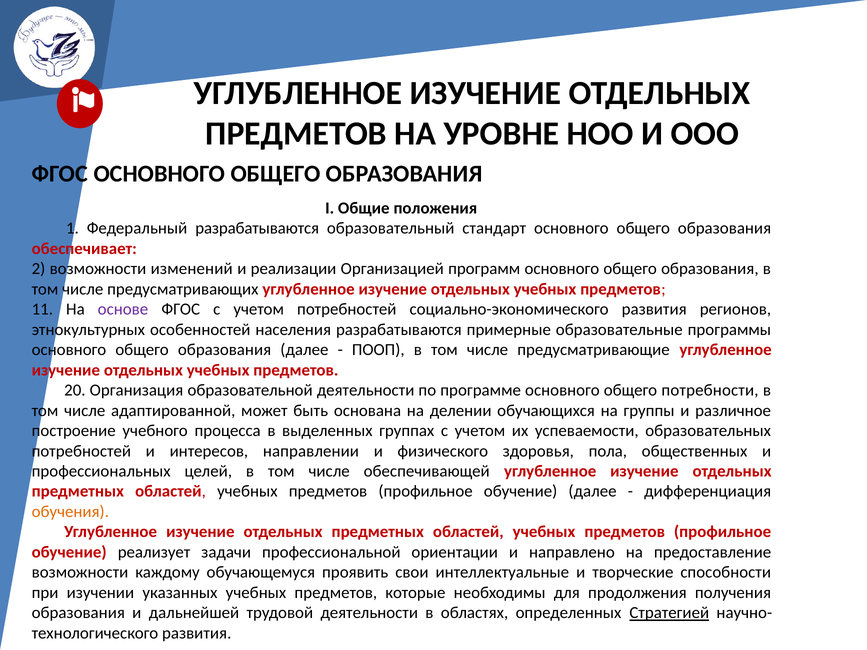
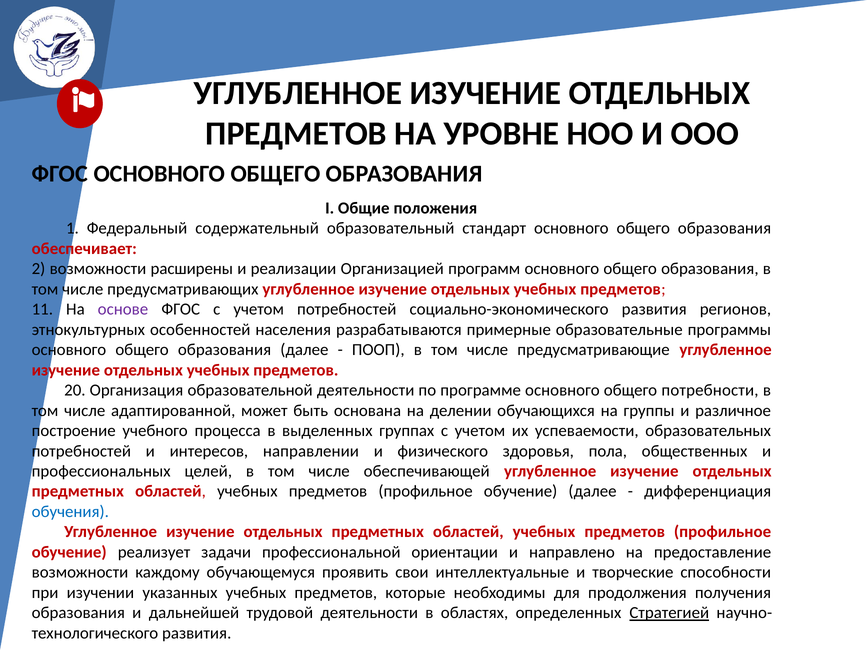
Федеральный разрабатываются: разрабатываются -> содержательный
изменений: изменений -> расширены
обучения colour: orange -> blue
